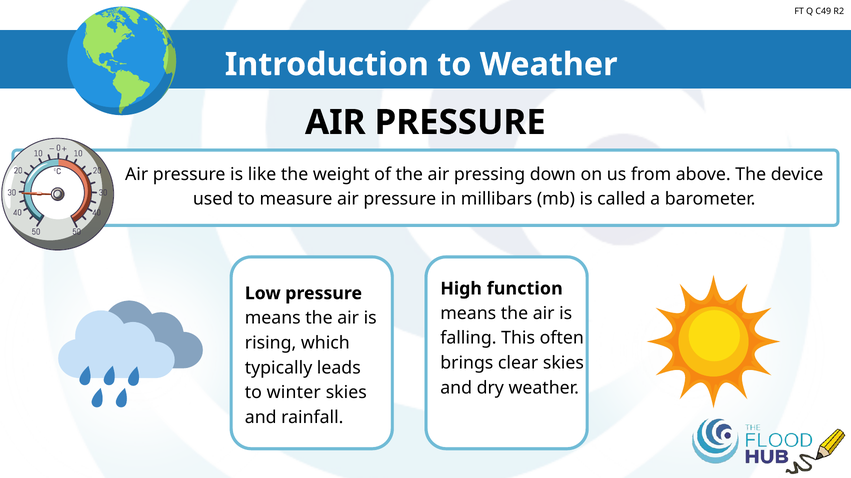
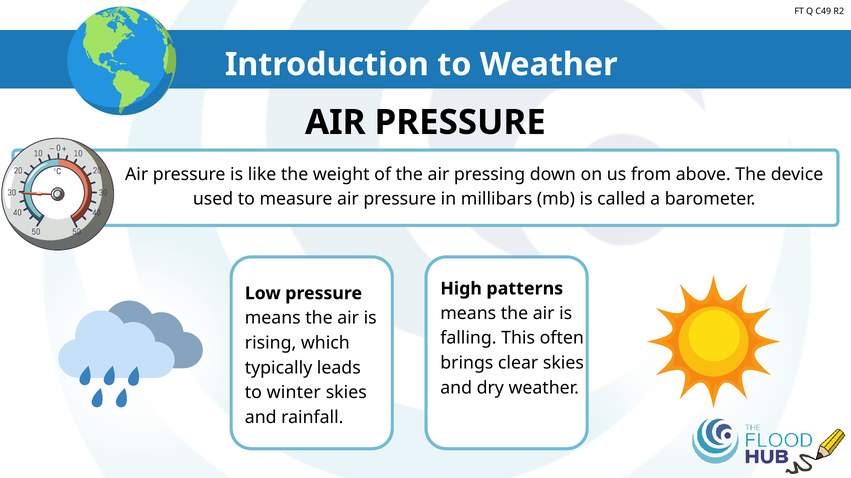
function: function -> patterns
